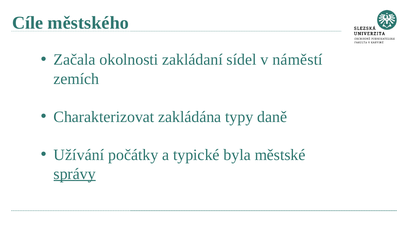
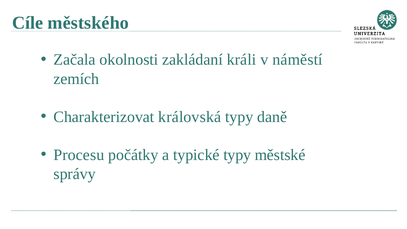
sídel: sídel -> králi
zakládána: zakládána -> královská
Užívání: Užívání -> Procesu
typické byla: byla -> typy
správy underline: present -> none
